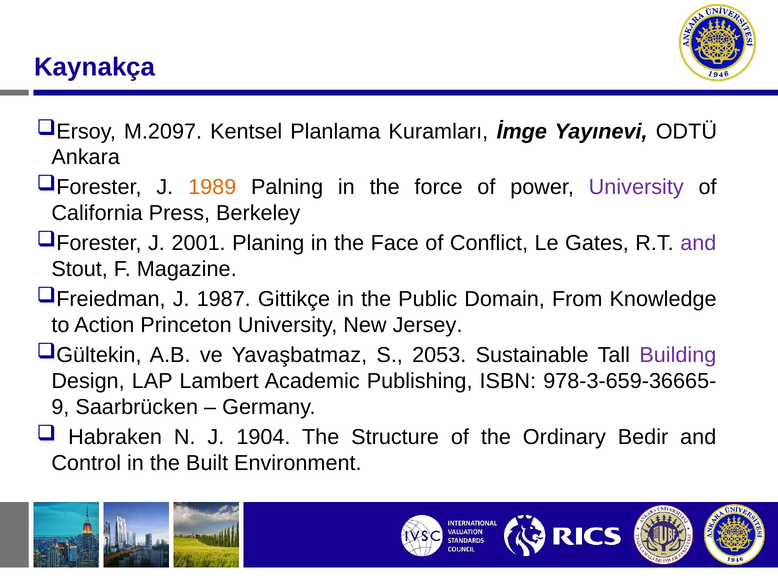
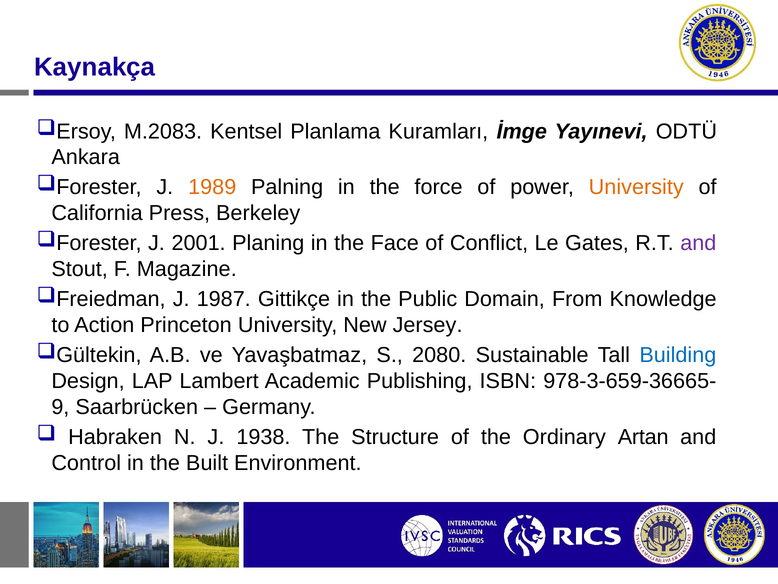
M.2097: M.2097 -> M.2083
University at (636, 187) colour: purple -> orange
2053: 2053 -> 2080
Building colour: purple -> blue
1904: 1904 -> 1938
Bedir: Bedir -> Artan
